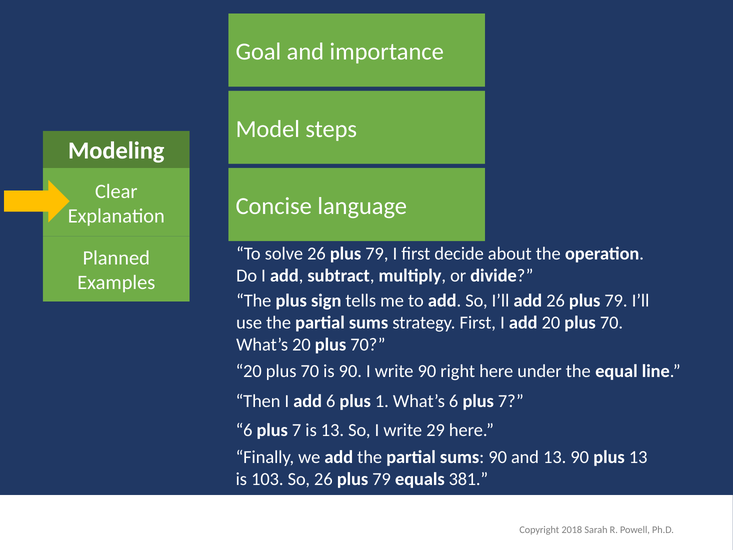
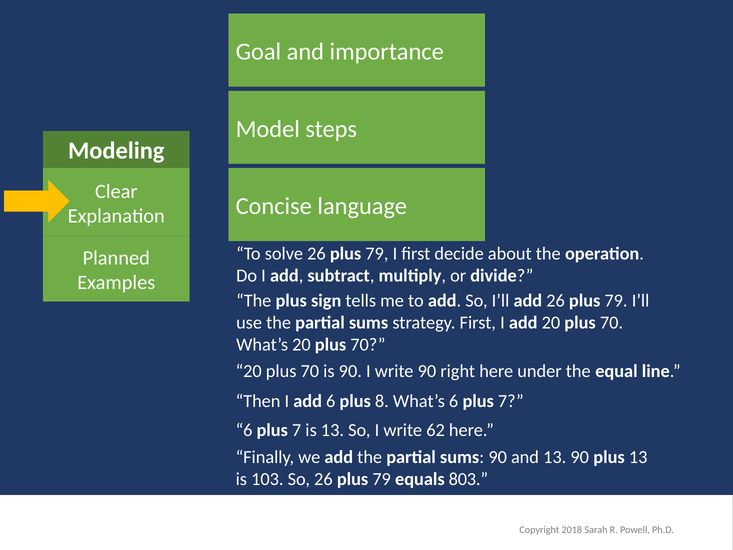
1: 1 -> 8
29: 29 -> 62
381: 381 -> 803
